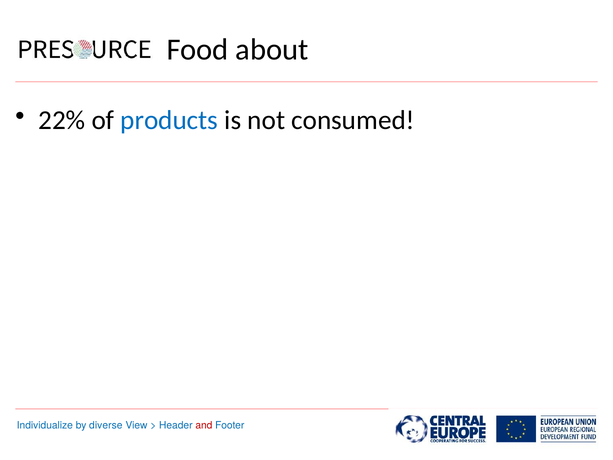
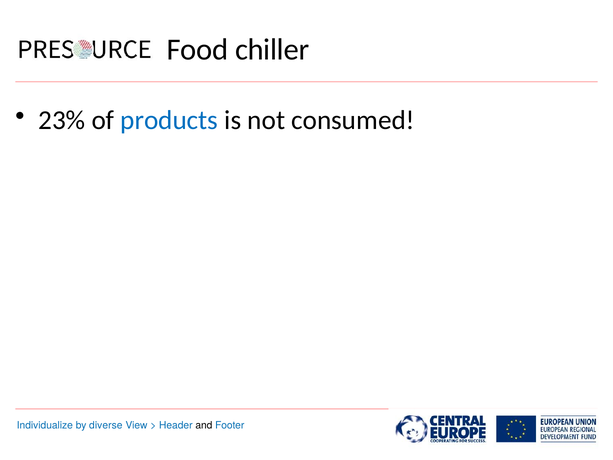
about: about -> chiller
22%: 22% -> 23%
and colour: red -> black
